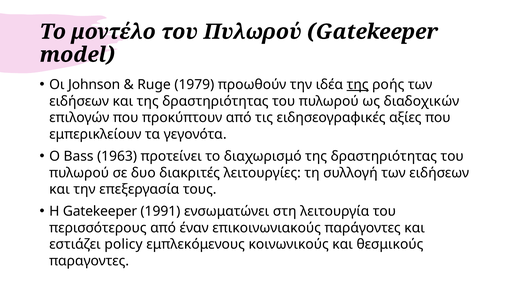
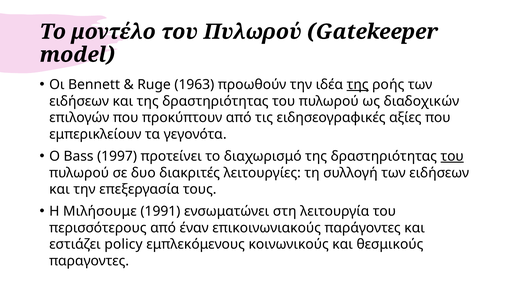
Johnson: Johnson -> Bennett
1979: 1979 -> 1963
1963: 1963 -> 1997
του at (452, 156) underline: none -> present
Η Gatekeeper: Gatekeeper -> Μιλήσουμε
